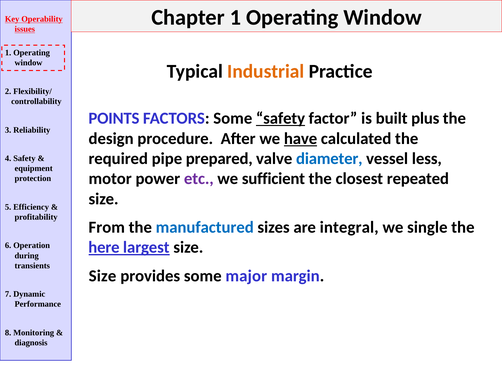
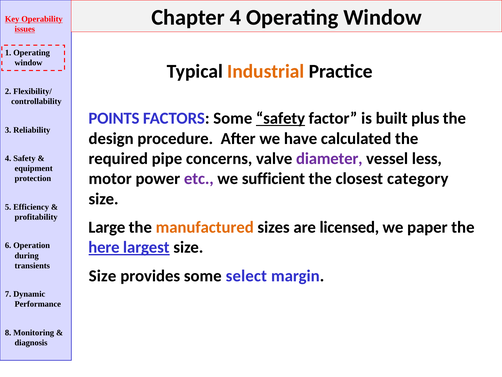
Chapter 1: 1 -> 4
have underline: present -> none
prepared: prepared -> concerns
diameter colour: blue -> purple
repeated: repeated -> category
From: From -> Large
manufactured colour: blue -> orange
integral: integral -> licensed
single: single -> paper
major: major -> select
